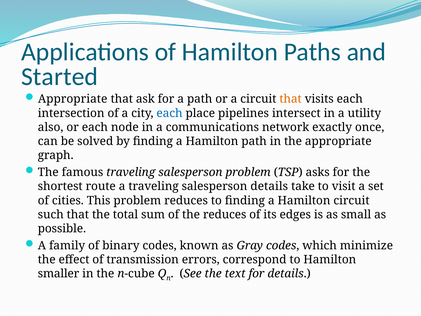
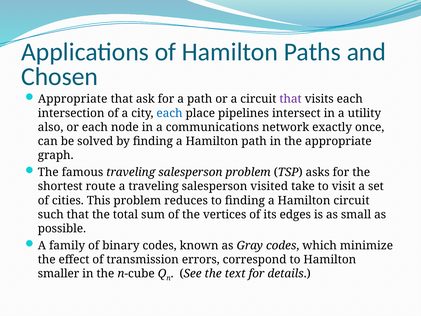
Started: Started -> Chosen
that at (291, 99) colour: orange -> purple
salesperson details: details -> visited
the reduces: reduces -> vertices
